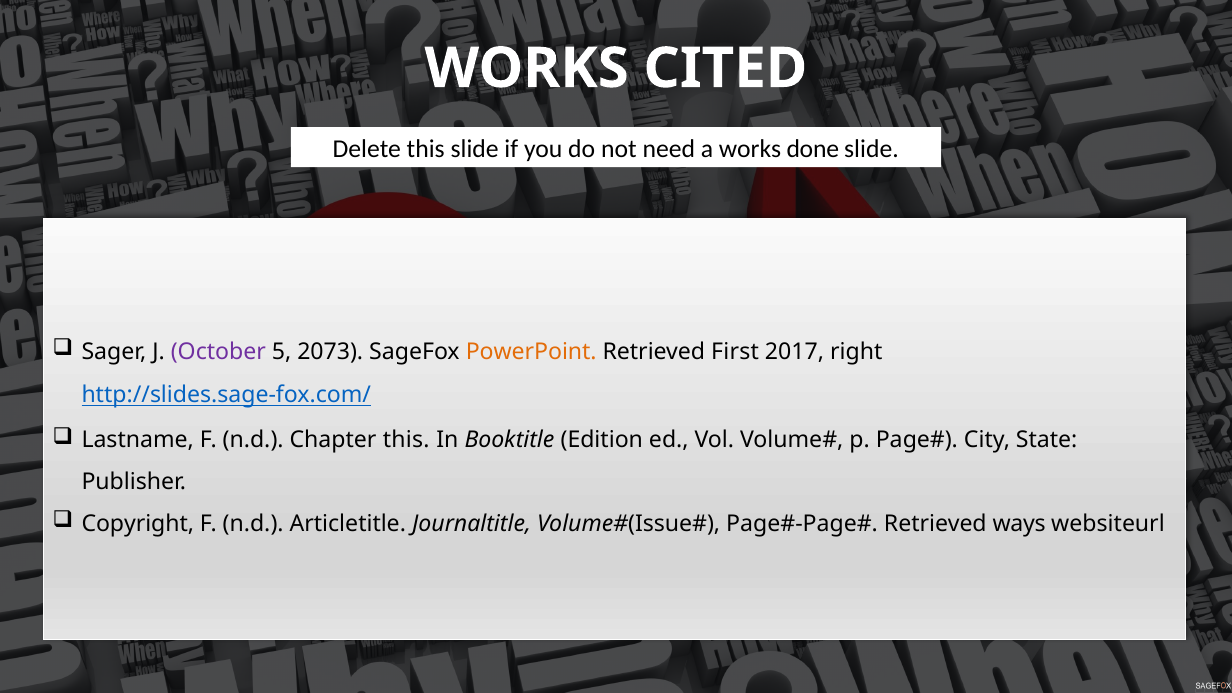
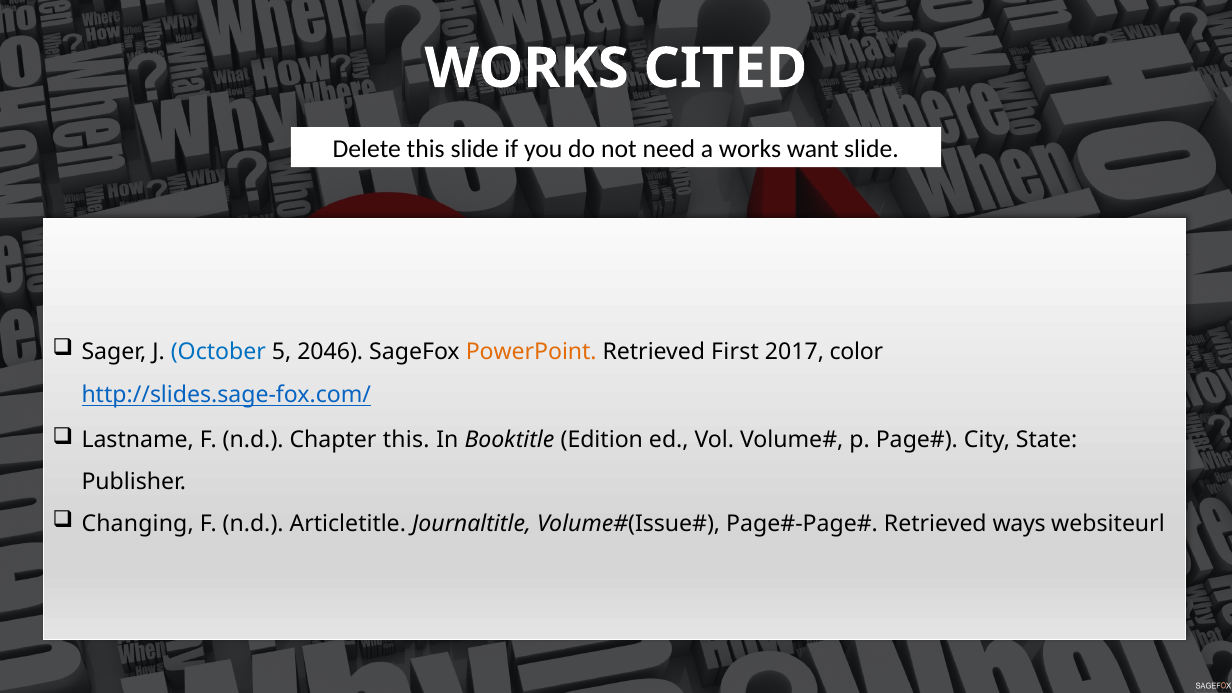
done: done -> want
October colour: purple -> blue
2073: 2073 -> 2046
right: right -> color
Copyright: Copyright -> Changing
